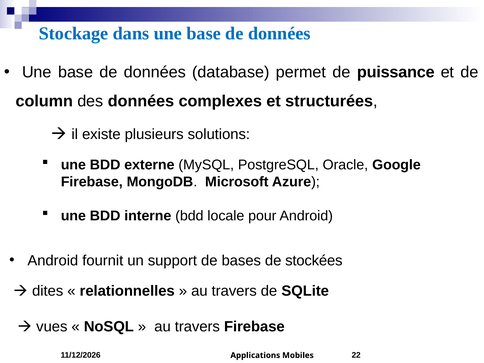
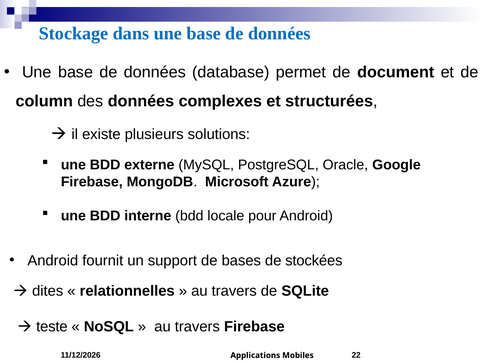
puissance: puissance -> document
vues: vues -> teste
